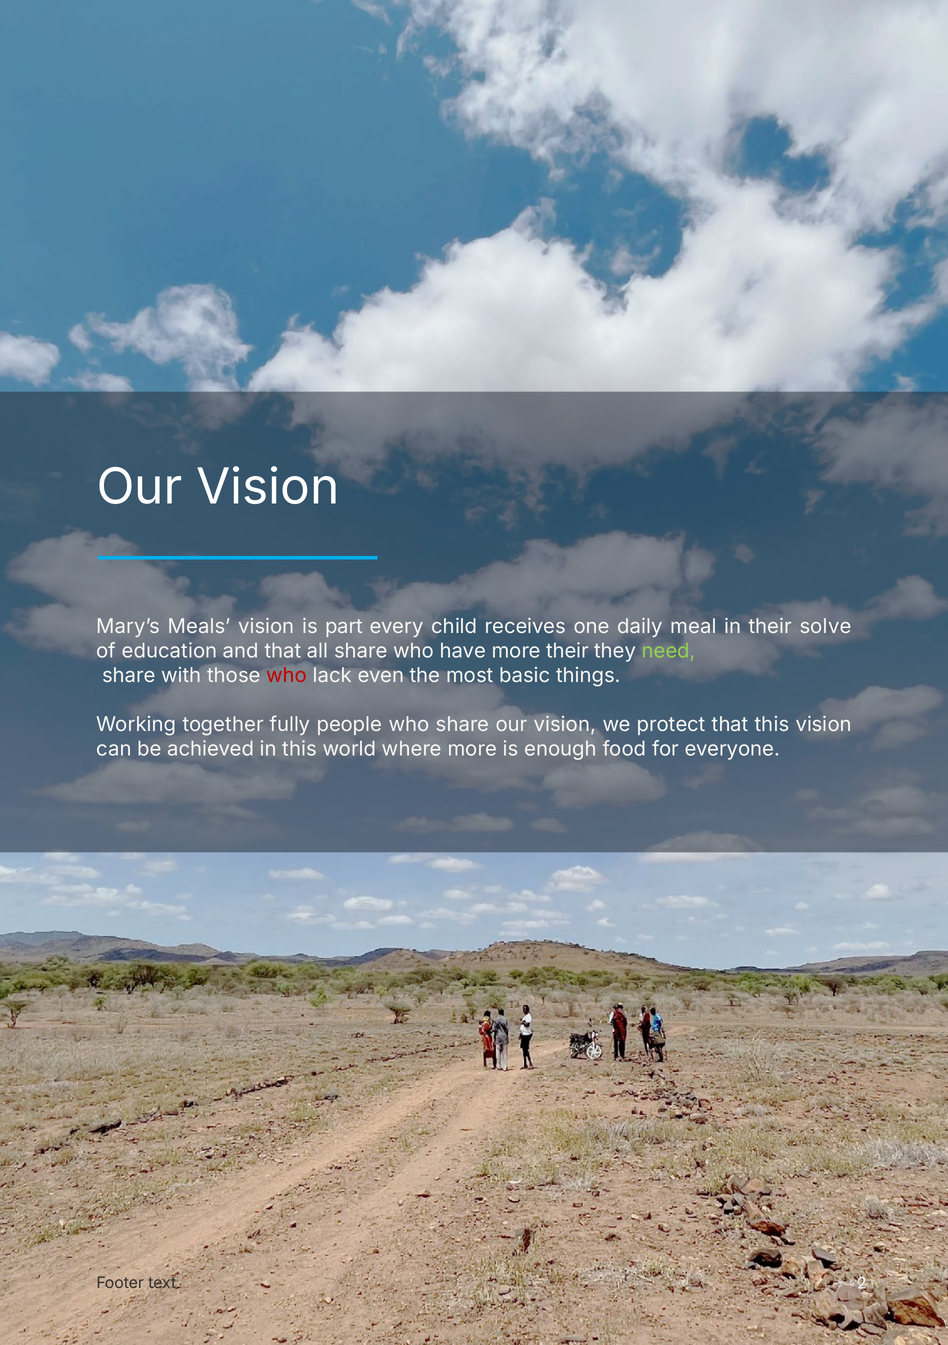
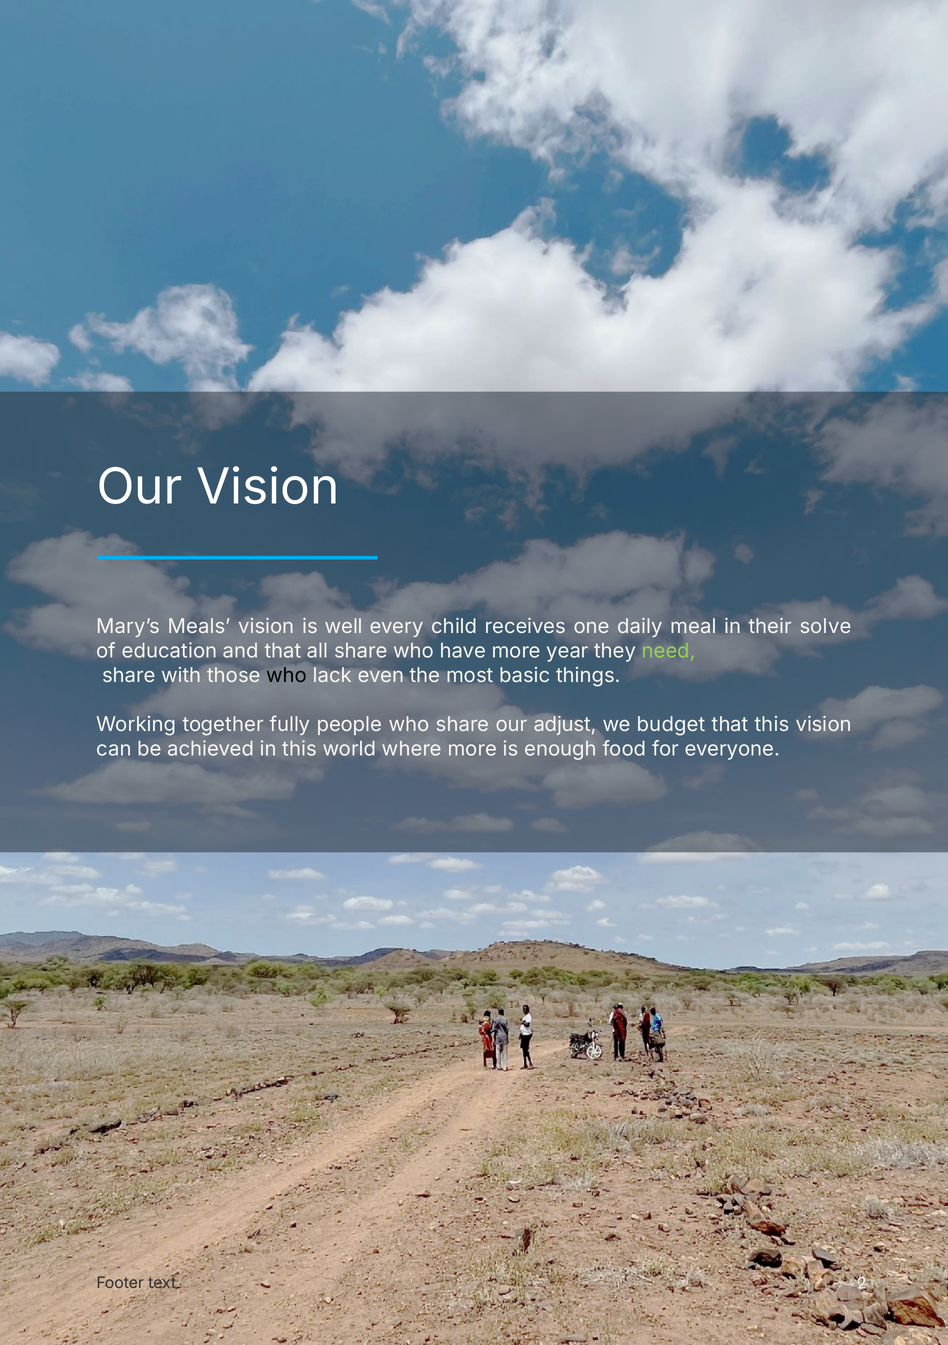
part: part -> well
more their: their -> year
who at (287, 675) colour: red -> black
share our vision: vision -> adjust
protect: protect -> budget
